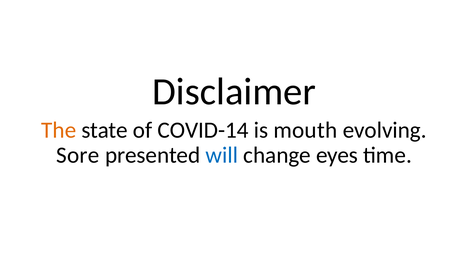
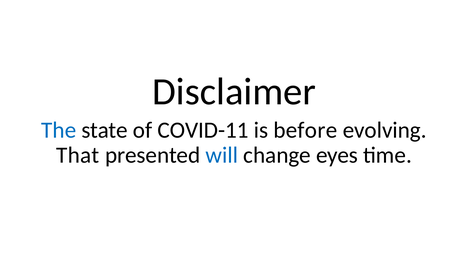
The colour: orange -> blue
COVID-14: COVID-14 -> COVID-11
mouth: mouth -> before
Sore: Sore -> That
